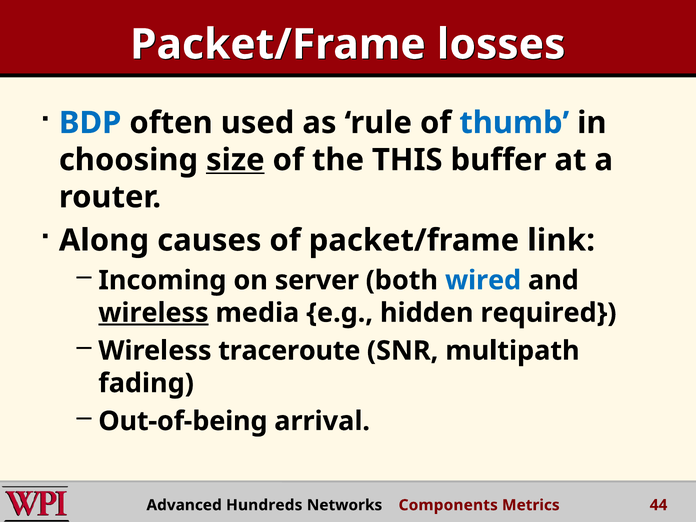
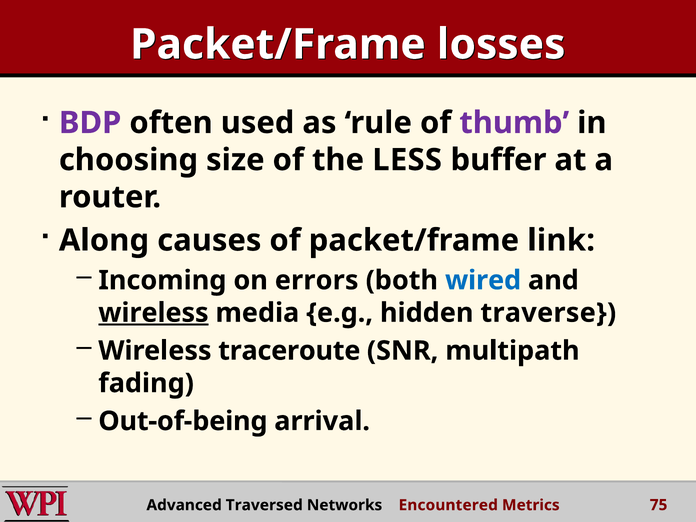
BDP colour: blue -> purple
thumb colour: blue -> purple
size underline: present -> none
THIS: THIS -> LESS
server: server -> errors
required: required -> traverse
Hundreds: Hundreds -> Traversed
Components: Components -> Encountered
44: 44 -> 75
